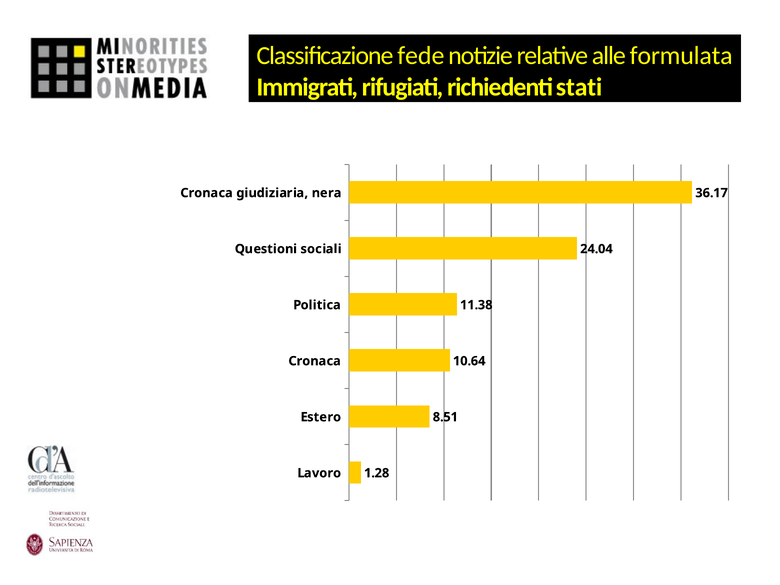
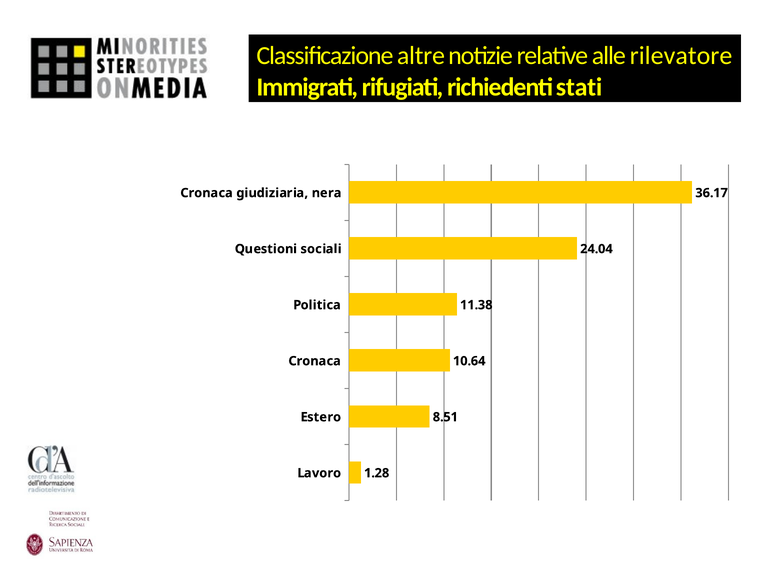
fede: fede -> altre
formulata: formulata -> rilevatore
